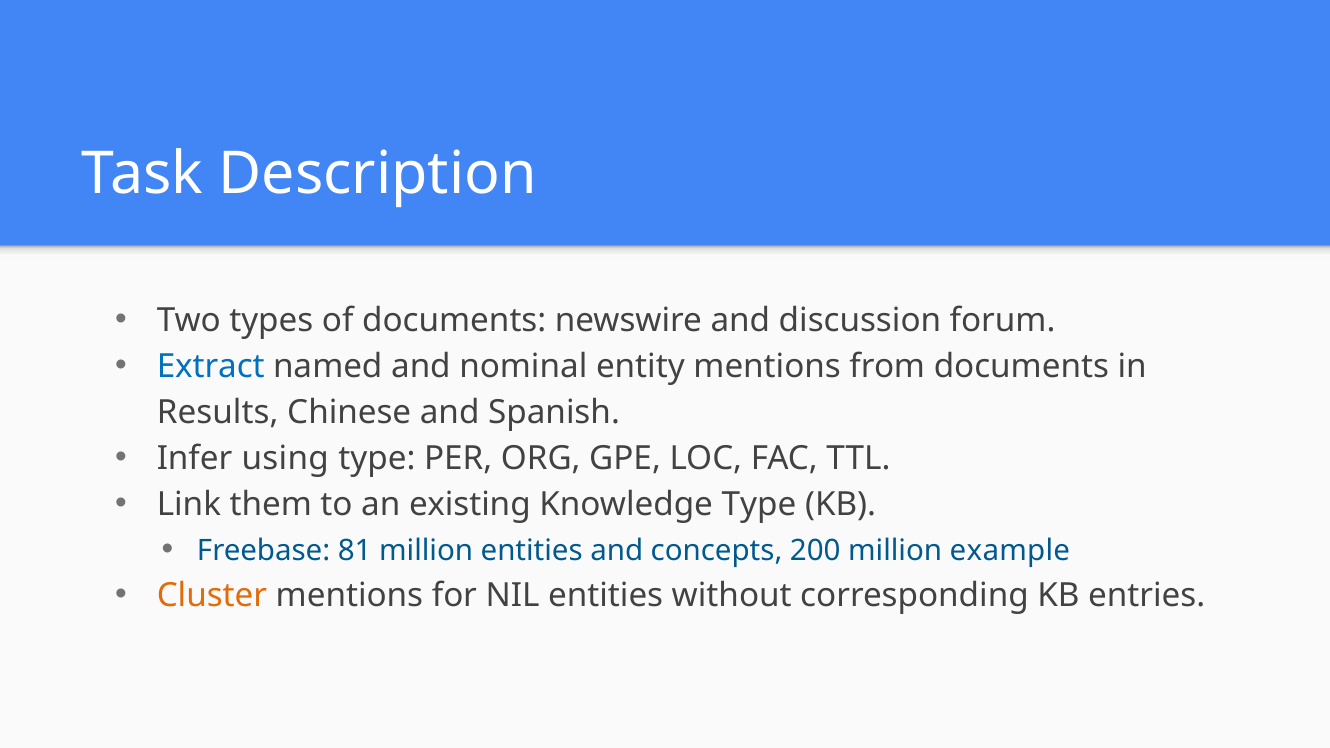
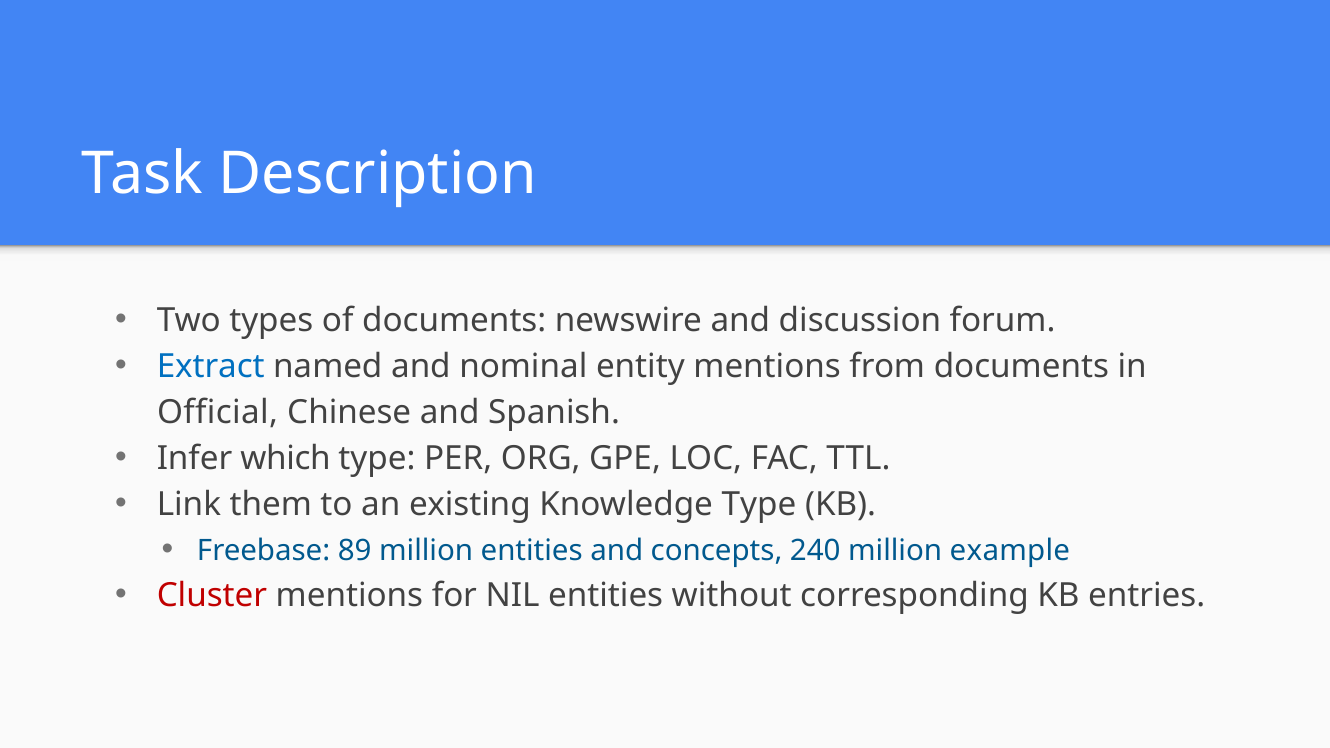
Results: Results -> Official
using: using -> which
81: 81 -> 89
200: 200 -> 240
Cluster colour: orange -> red
